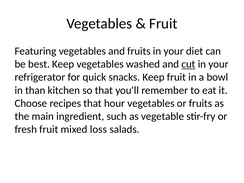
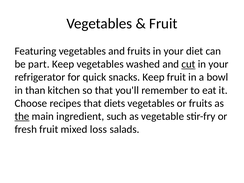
best: best -> part
hour: hour -> diets
the underline: none -> present
